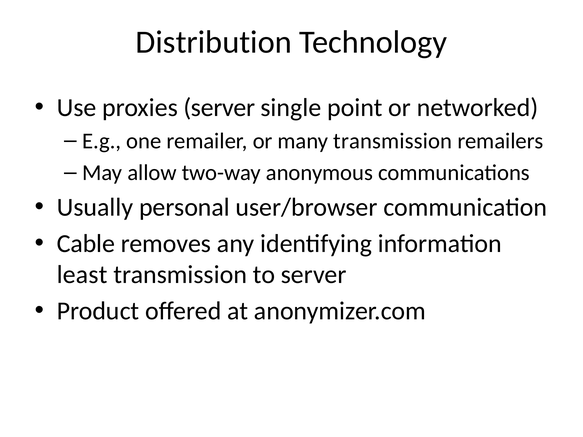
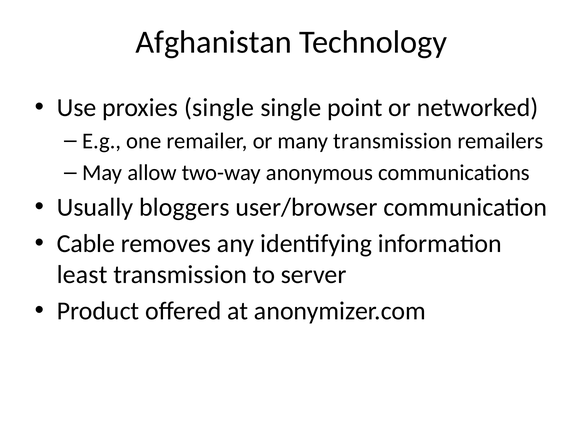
Distribution: Distribution -> Afghanistan
proxies server: server -> single
personal: personal -> bloggers
